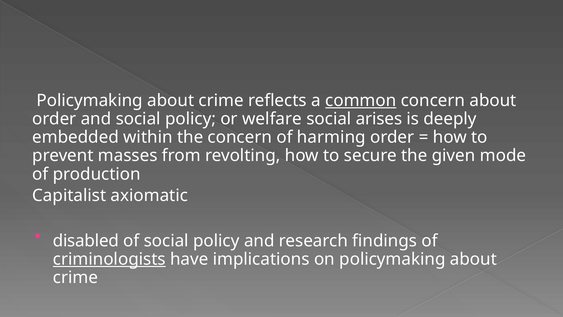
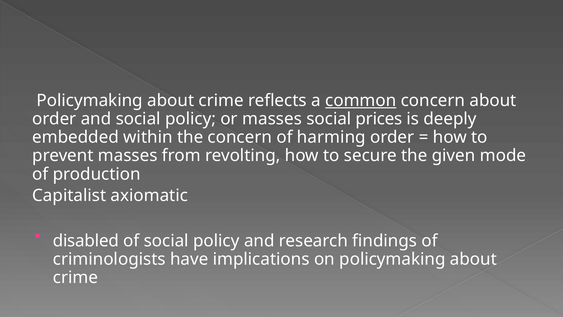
or welfare: welfare -> masses
arises: arises -> prices
criminologists underline: present -> none
